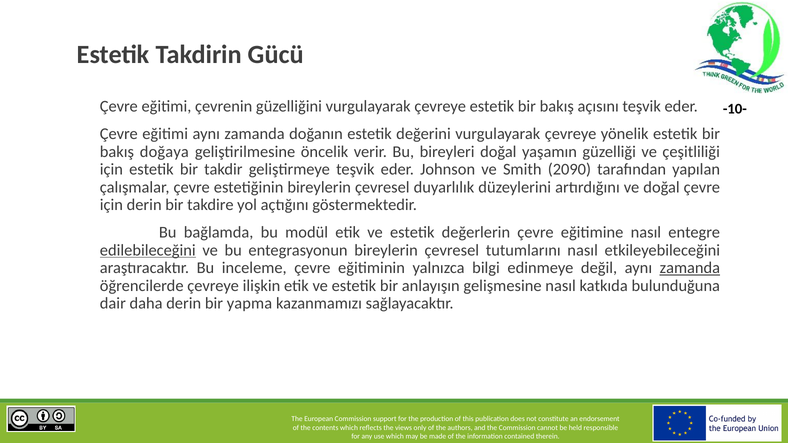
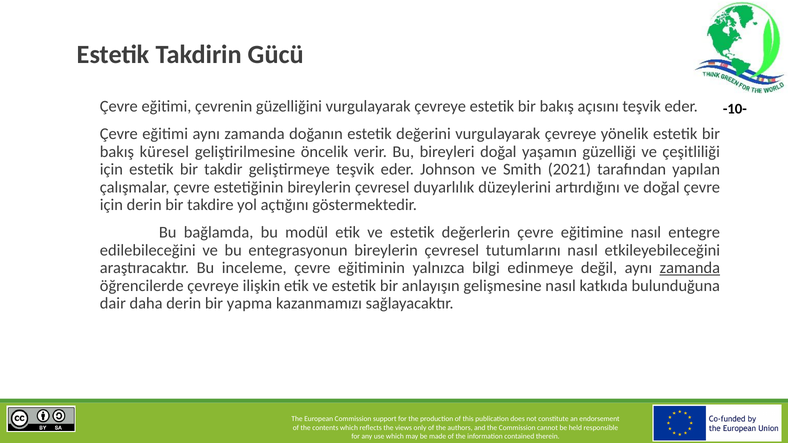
doğaya: doğaya -> küresel
2090: 2090 -> 2021
edilebileceğini underline: present -> none
